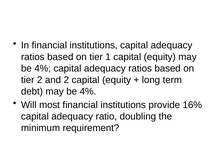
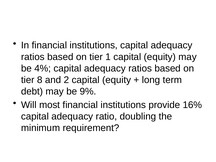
tier 2: 2 -> 8
debt may be 4%: 4% -> 9%
